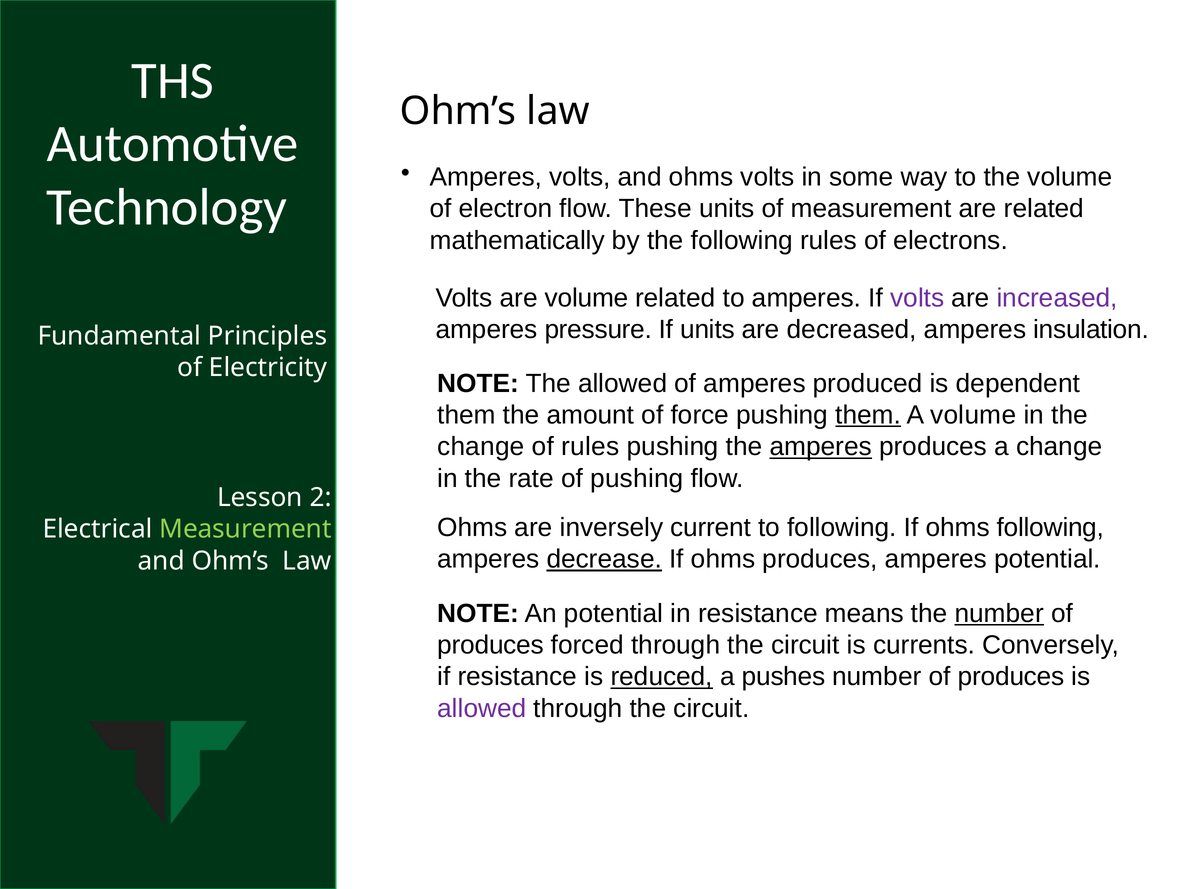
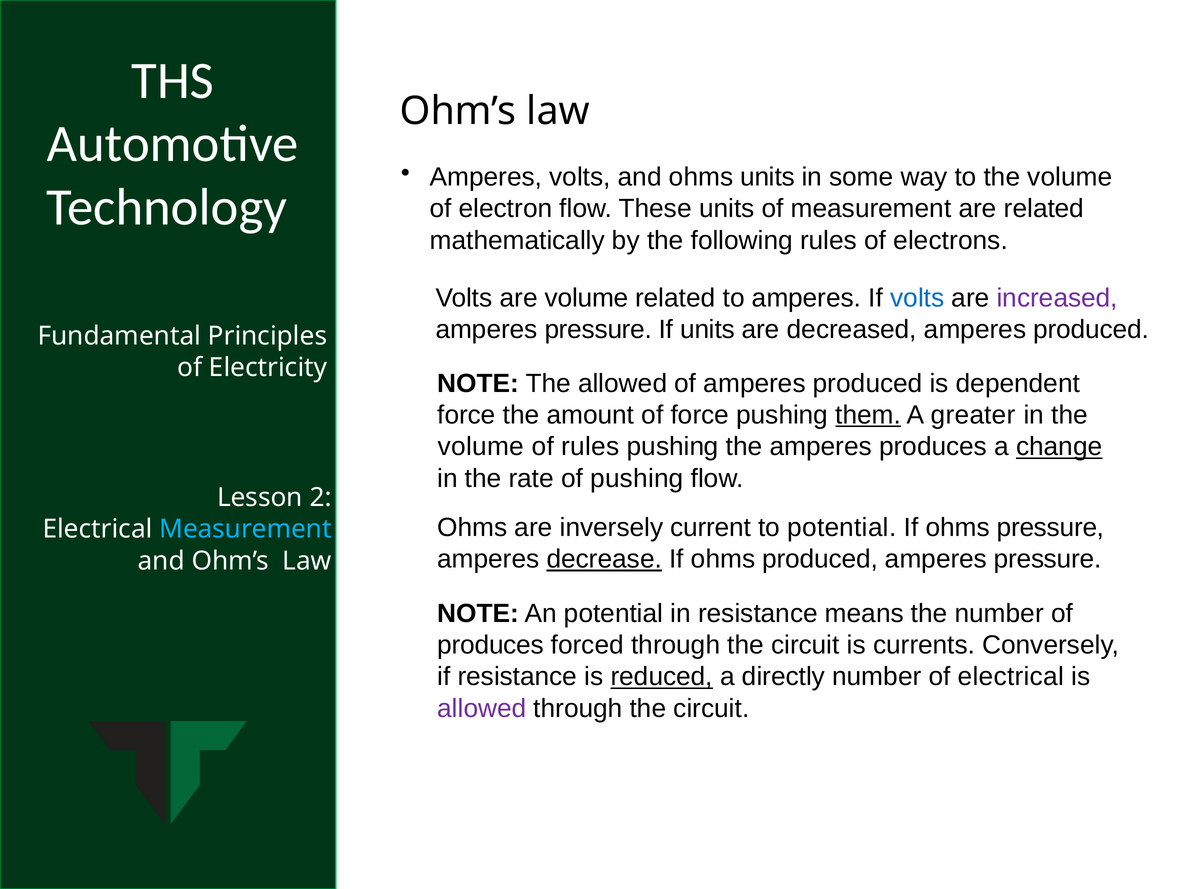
ohms volts: volts -> units
volts at (917, 298) colour: purple -> blue
decreased amperes insulation: insulation -> produced
them at (466, 415): them -> force
A volume: volume -> greater
change at (481, 447): change -> volume
amperes at (821, 447) underline: present -> none
change at (1059, 447) underline: none -> present
to following: following -> potential
ohms following: following -> pressure
Measurement at (245, 529) colour: light green -> light blue
ohms produces: produces -> produced
potential at (1047, 559): potential -> pressure
number at (999, 613) underline: present -> none
pushes: pushes -> directly
produces at (1011, 677): produces -> electrical
